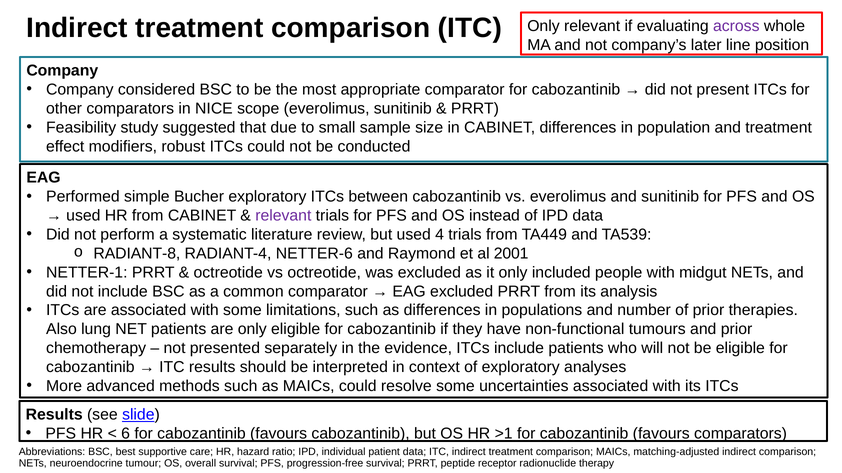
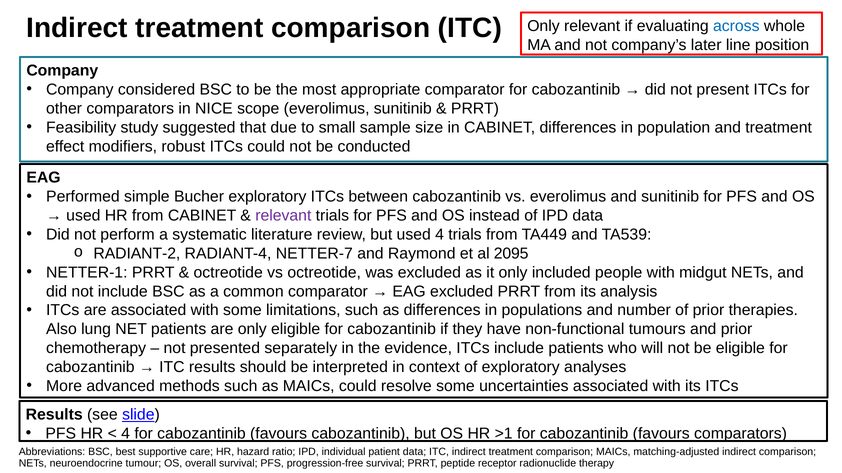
across colour: purple -> blue
RADIANT-8: RADIANT-8 -> RADIANT-2
NETTER-6: NETTER-6 -> NETTER-7
2001: 2001 -> 2095
6 at (126, 434): 6 -> 4
